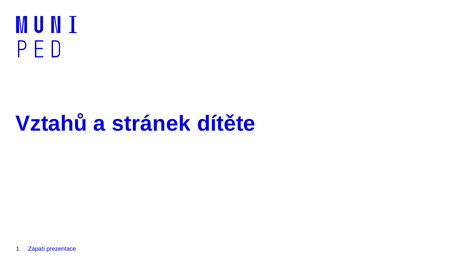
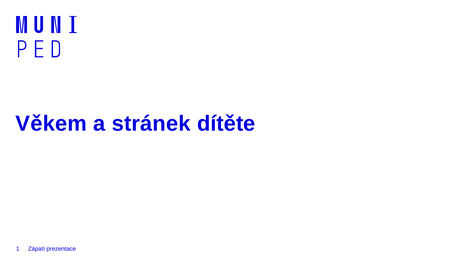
Vztahů: Vztahů -> Věkem
